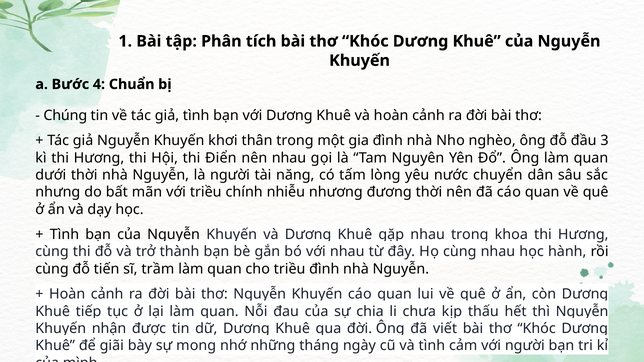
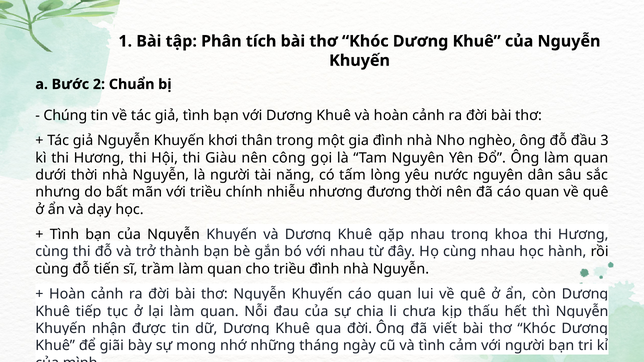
4: 4 -> 2
Điển: Điển -> Giàu
nên nhau: nhau -> công
nước chuyển: chuyển -> nguyên
